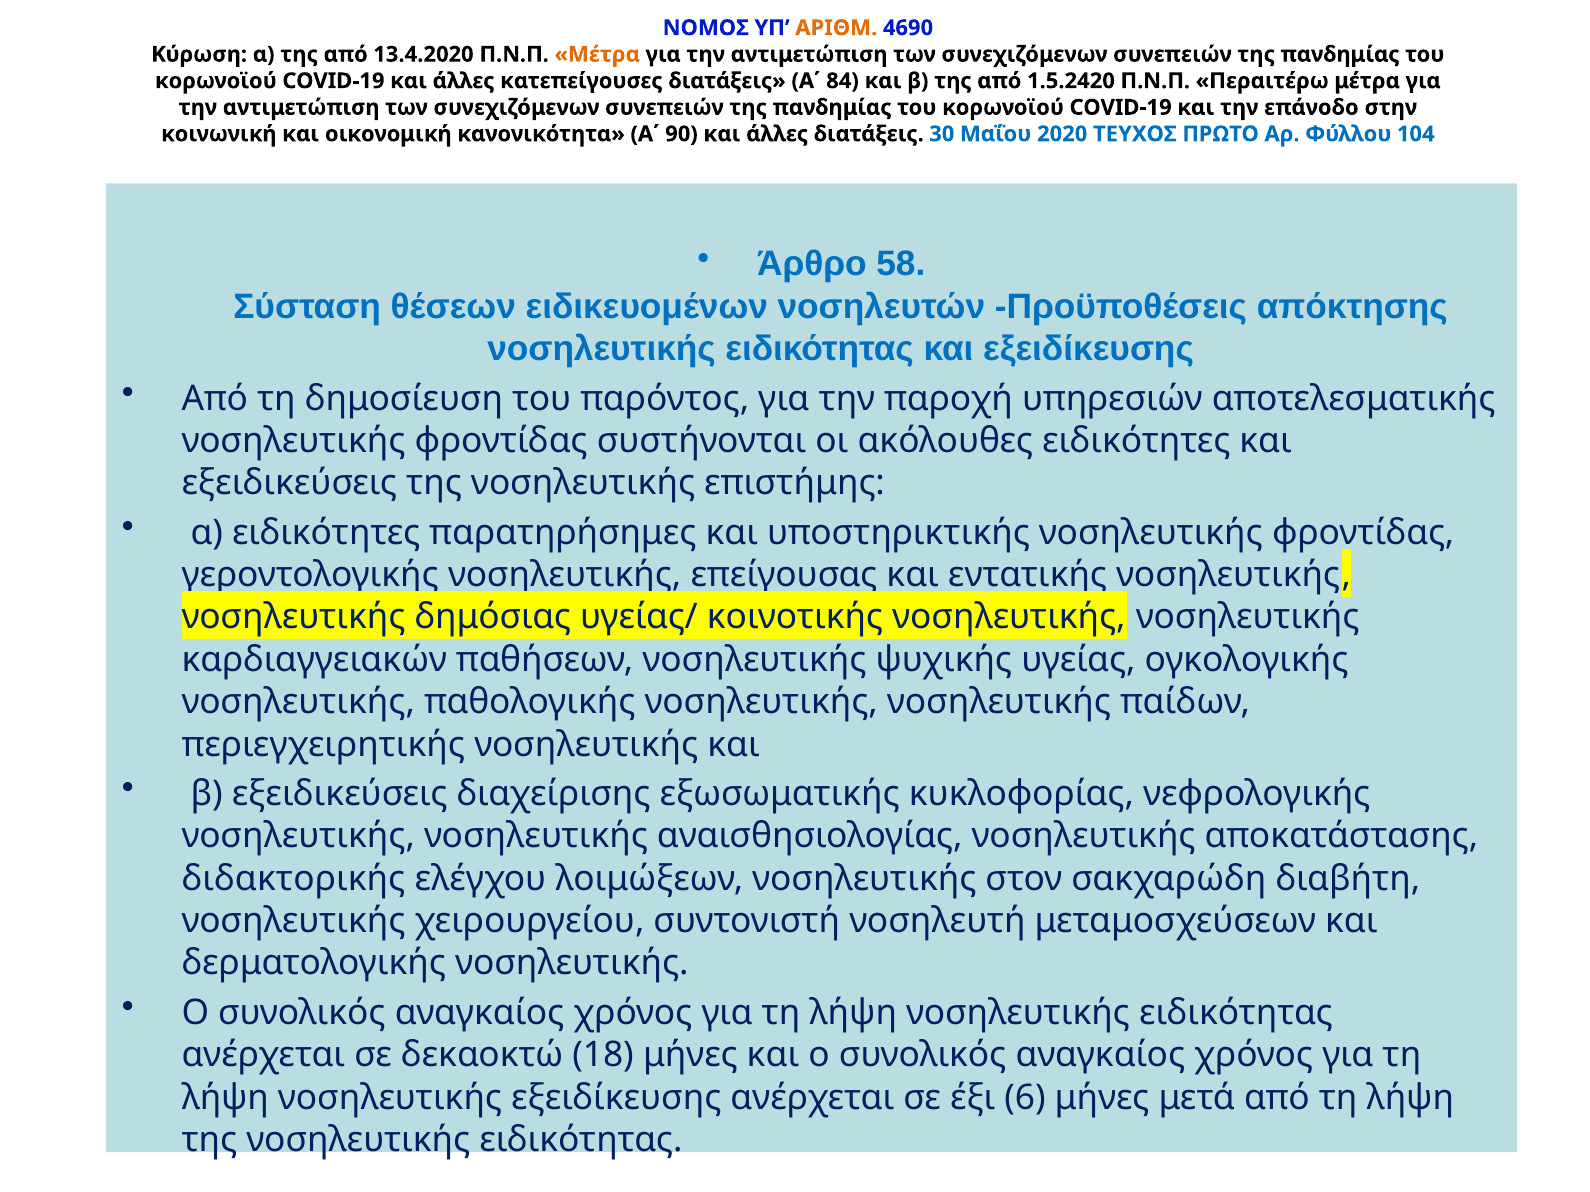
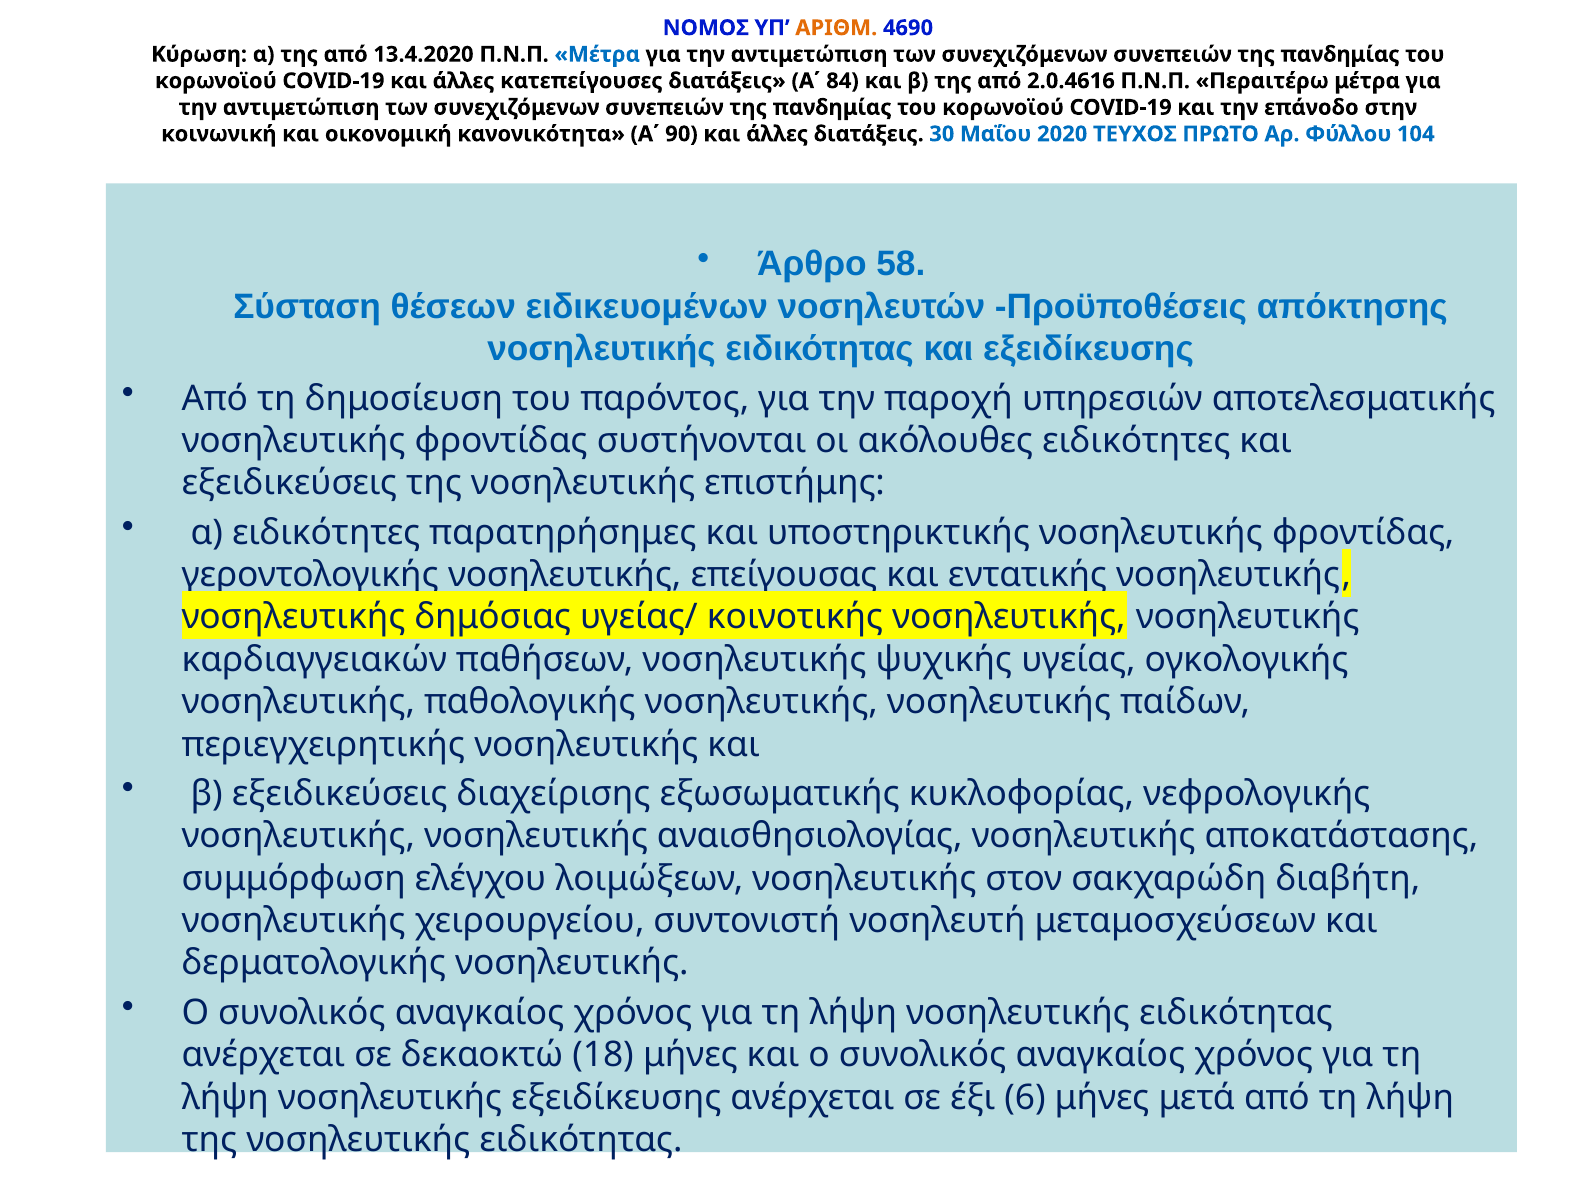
Μέτρα at (597, 54) colour: orange -> blue
1.5.2420: 1.5.2420 -> 2.0.4616
διδακτορικής: διδακτορικής -> συμμόρφωση
